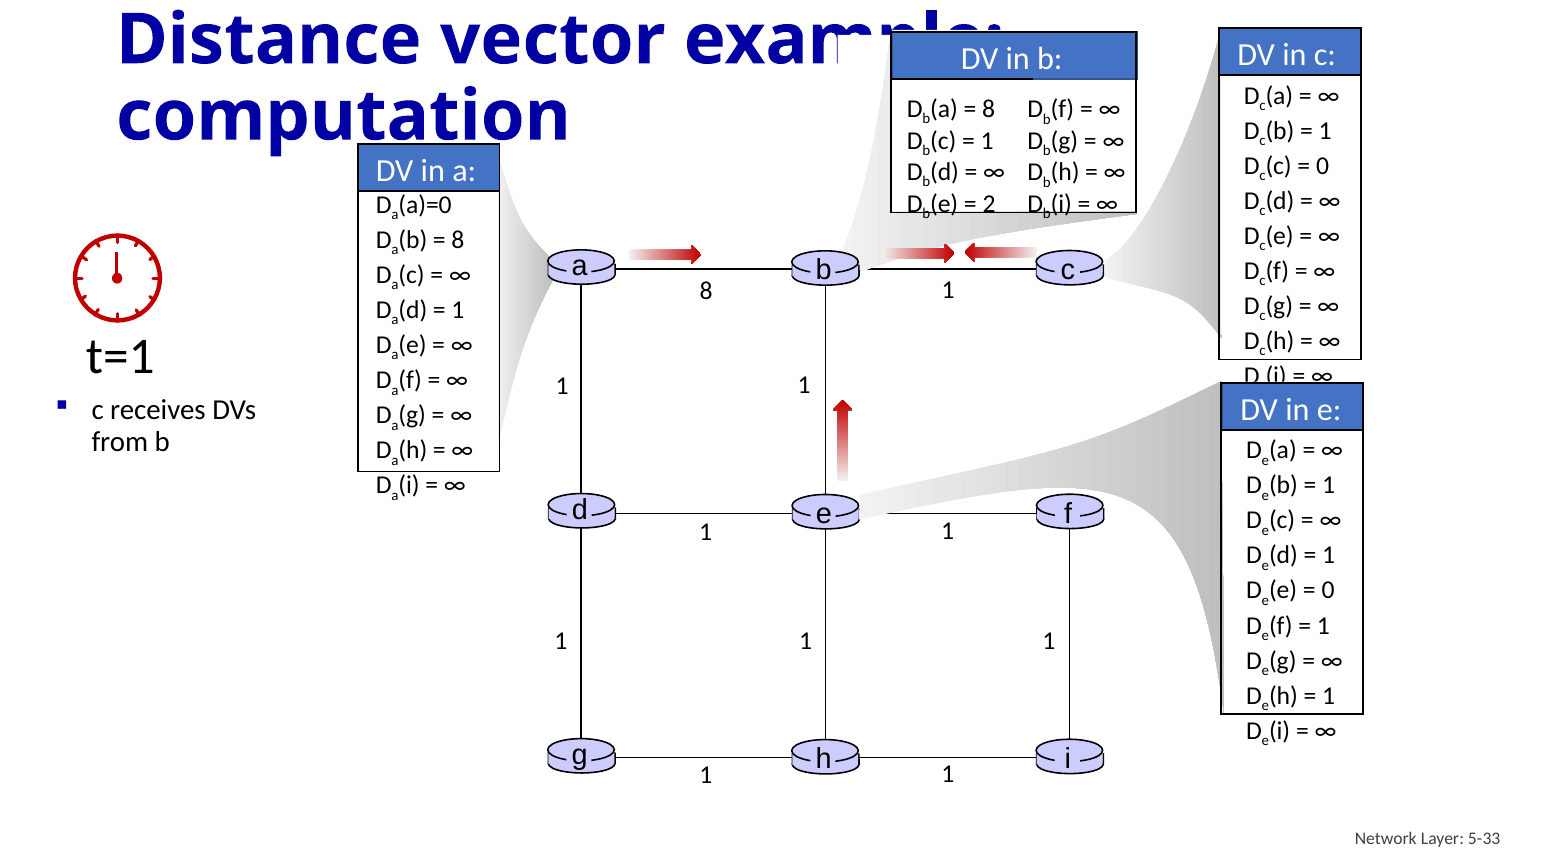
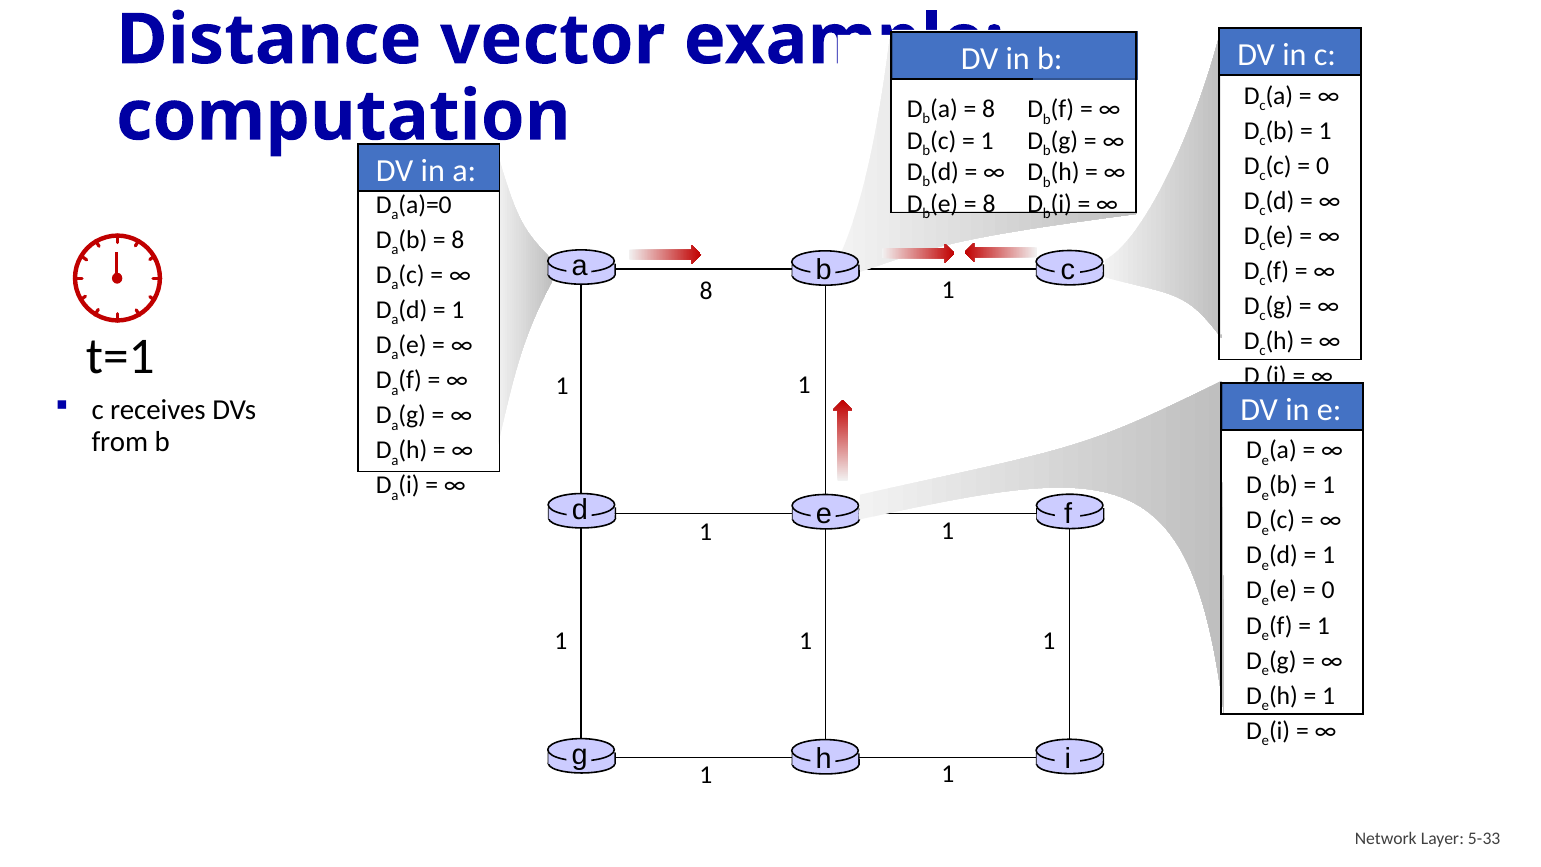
2 at (989, 204): 2 -> 8
